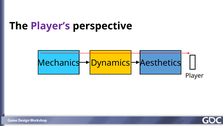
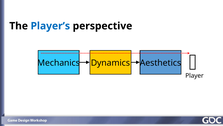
Player’s colour: purple -> blue
